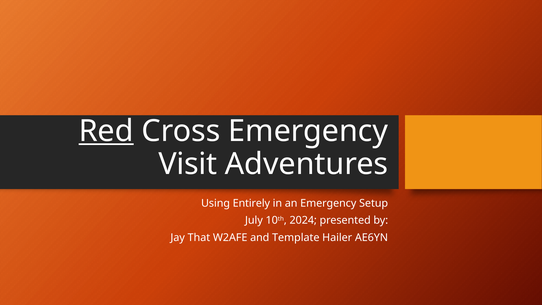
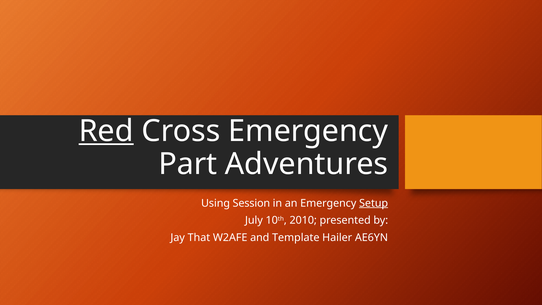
Visit: Visit -> Part
Entirely: Entirely -> Session
Setup underline: none -> present
2024: 2024 -> 2010
